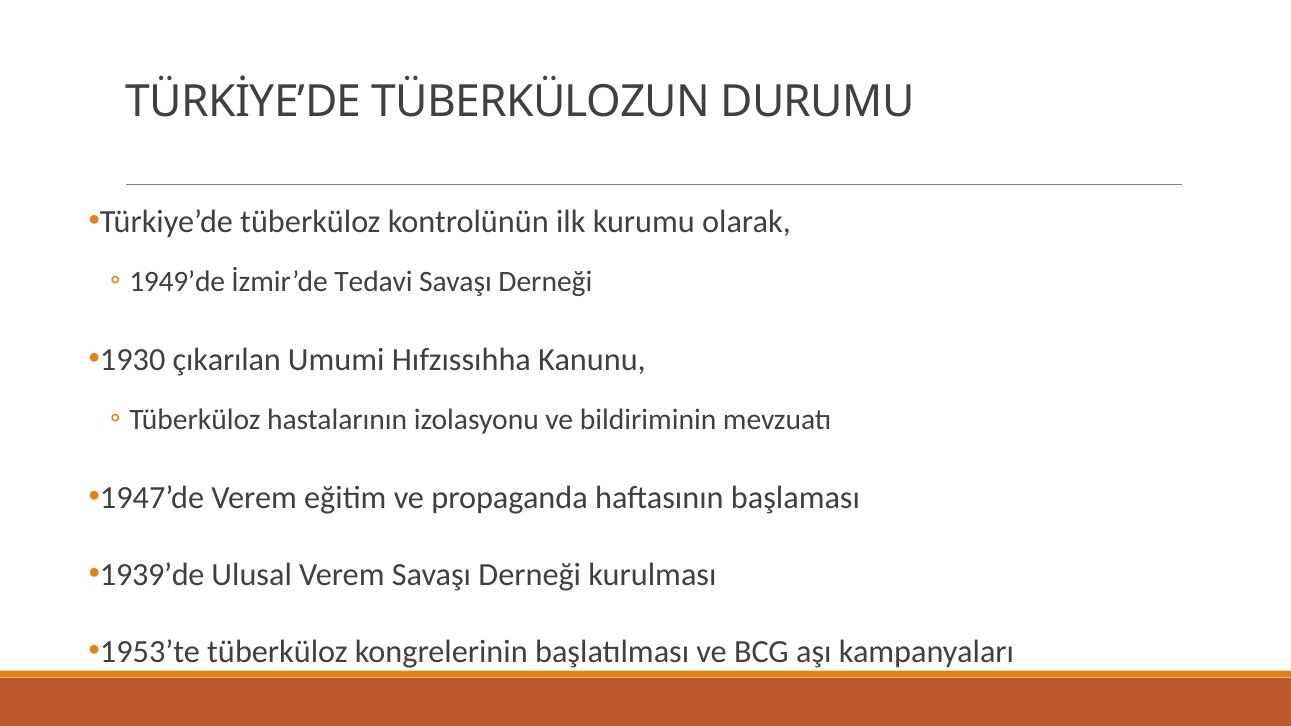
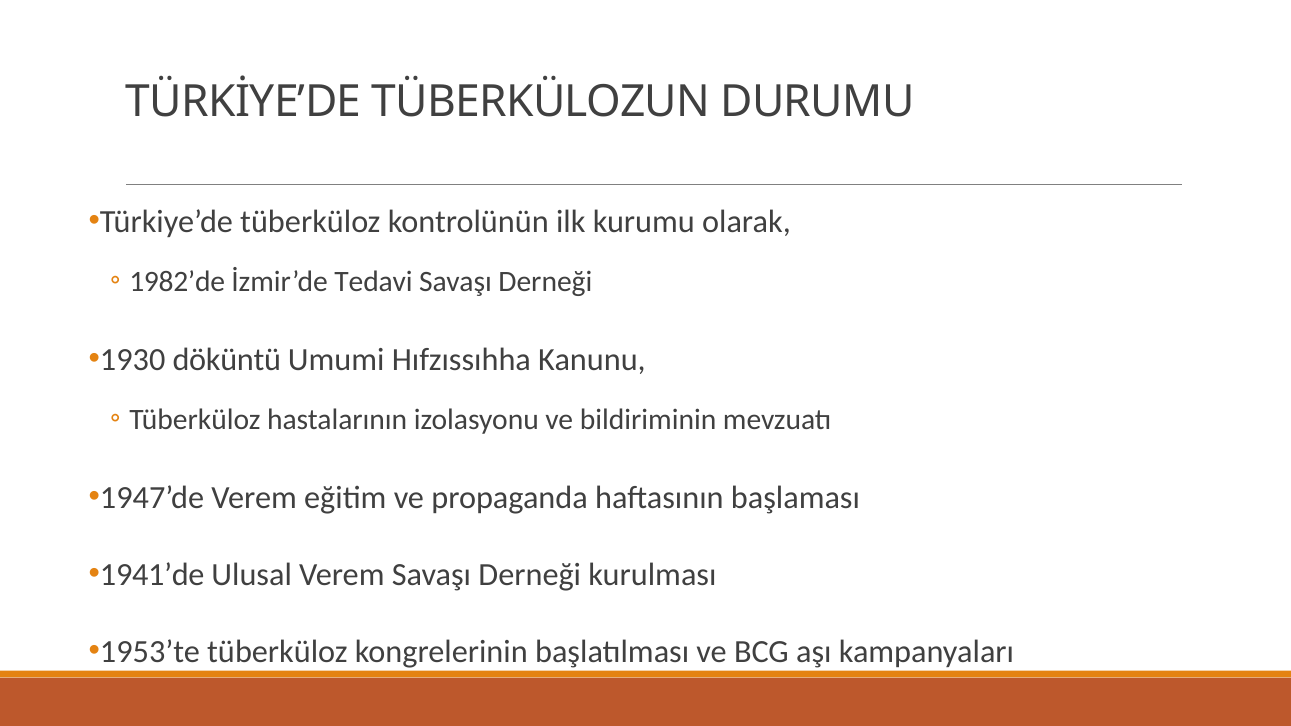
1949’de: 1949’de -> 1982’de
çıkarılan: çıkarılan -> döküntü
1939’de: 1939’de -> 1941’de
